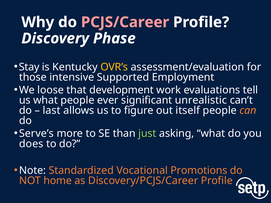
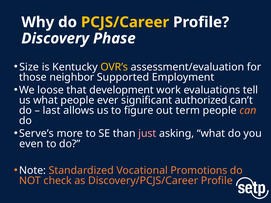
PCJS/Career colour: pink -> yellow
Stay: Stay -> Size
intensive: intensive -> neighbor
unrealistic: unrealistic -> authorized
itself: itself -> term
just colour: light green -> pink
does: does -> even
home: home -> check
